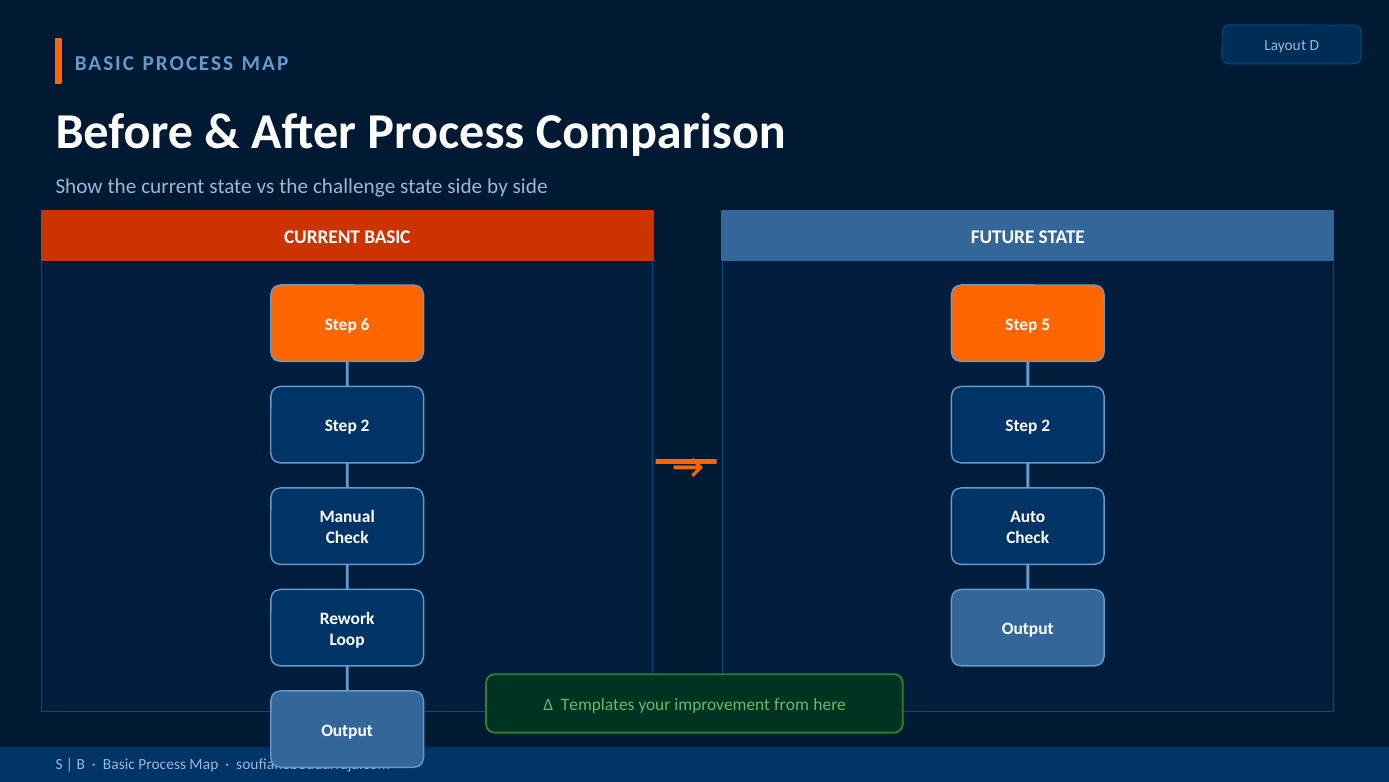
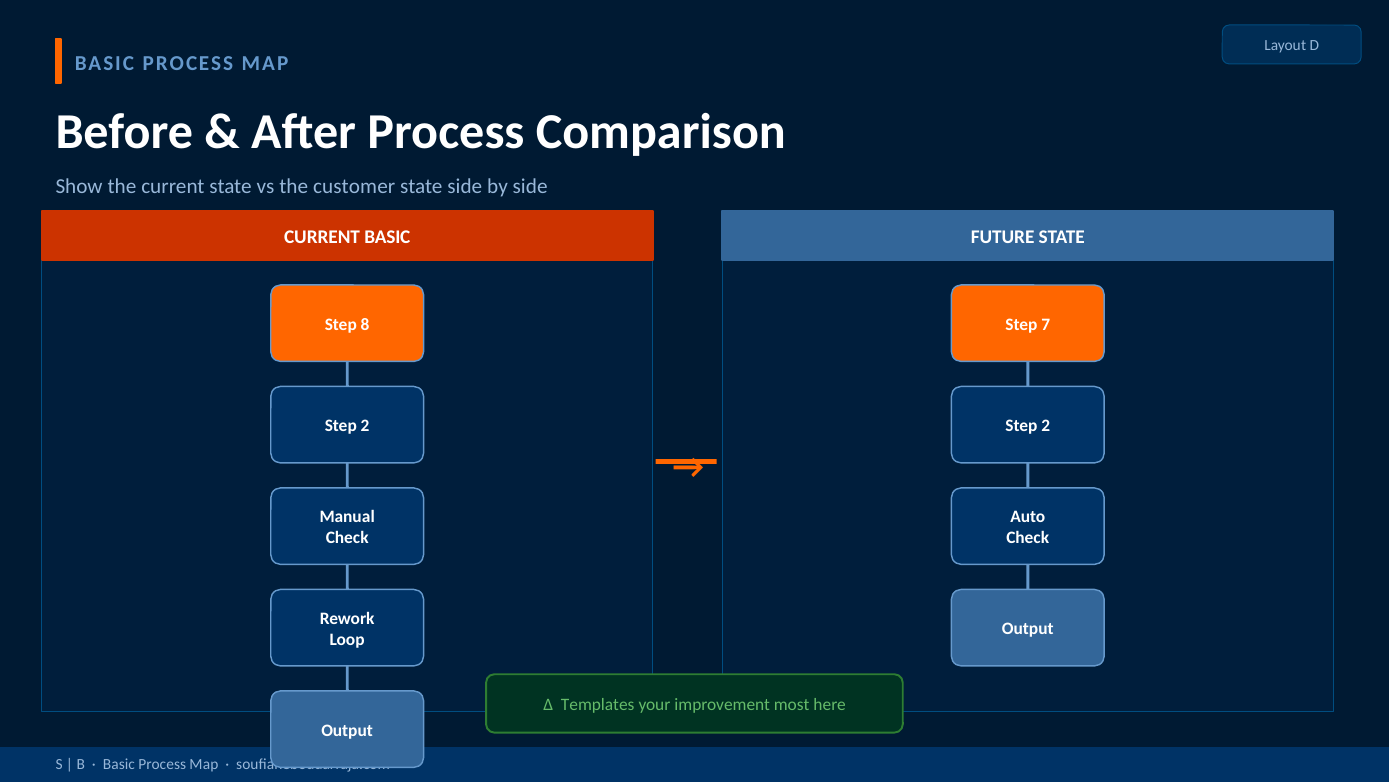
challenge: challenge -> customer
6: 6 -> 8
5: 5 -> 7
from: from -> most
